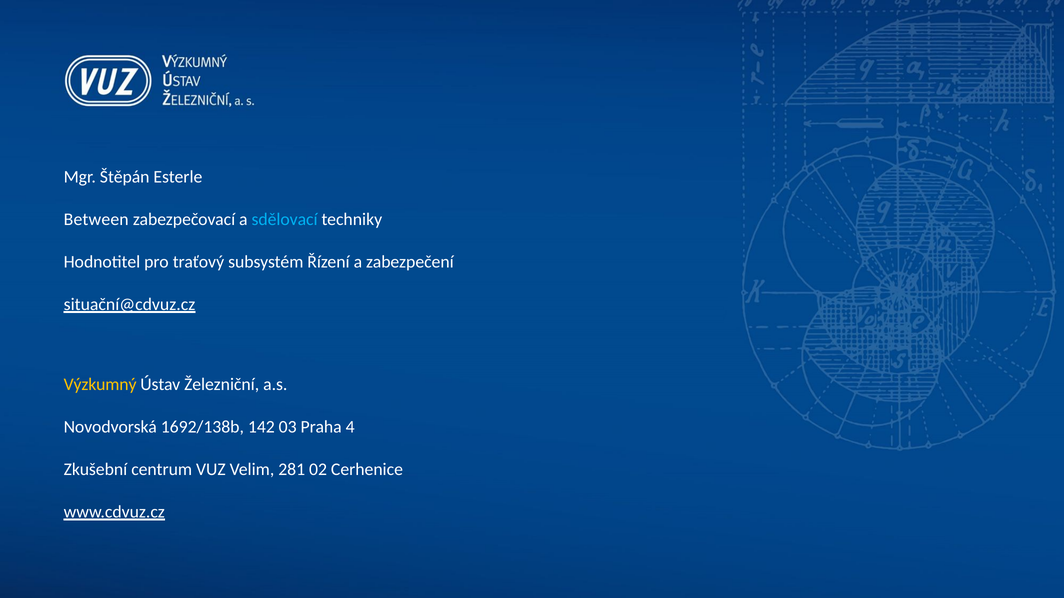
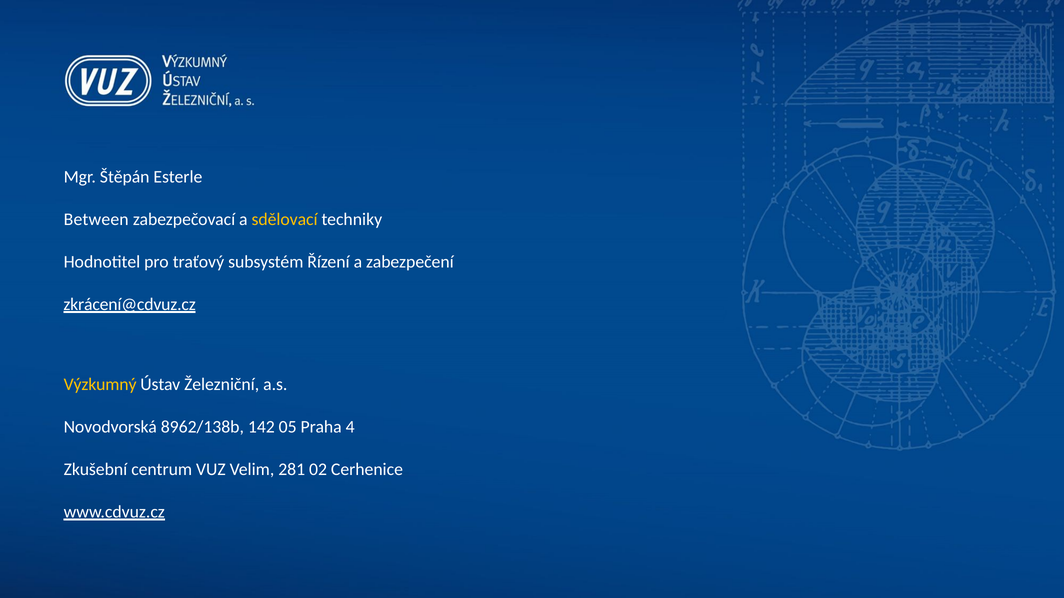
sdělovací colour: light blue -> yellow
situační@cdvuz.cz: situační@cdvuz.cz -> zkrácení@cdvuz.cz
1692/138b: 1692/138b -> 8962/138b
03: 03 -> 05
